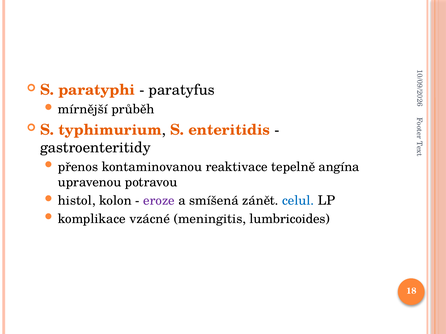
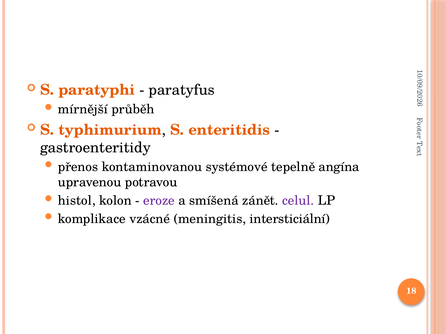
reaktivace: reaktivace -> systémové
celul colour: blue -> purple
lumbricoides: lumbricoides -> intersticiální
